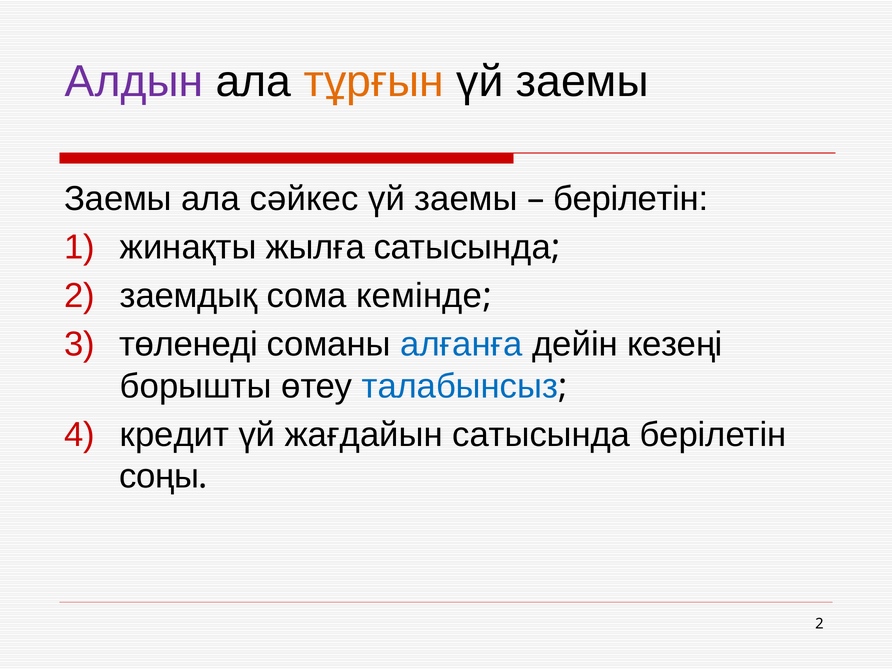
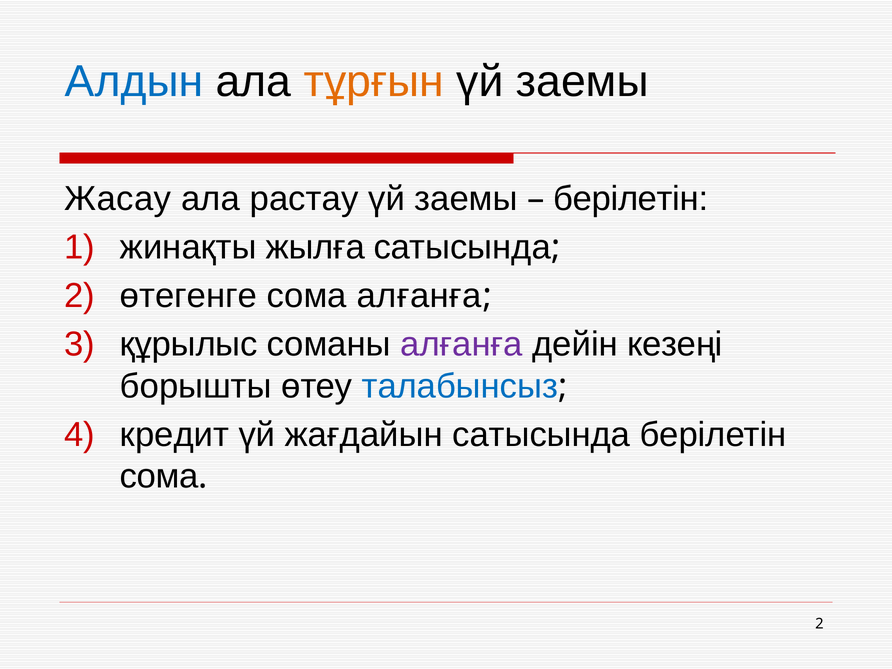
Алдын colour: purple -> blue
Заемы at (118, 199): Заемы -> Жасау
сәйкес: сәйкес -> растау
заемдық: заемдық -> өтегенге
сома кемінде: кемінде -> алғанға
төленеді: төленеді -> құрылыс
алғанға at (461, 344) colour: blue -> purple
соңы at (159, 476): соңы -> сома
